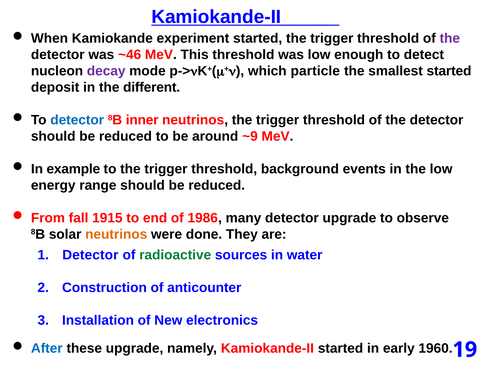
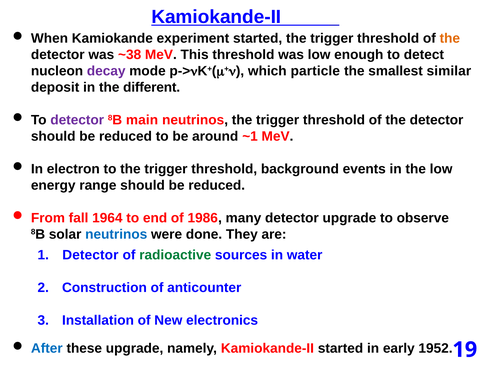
the at (450, 38) colour: purple -> orange
~46: ~46 -> ~38
smallest started: started -> similar
detector at (77, 120) colour: blue -> purple
inner: inner -> main
~9: ~9 -> ~1
example: example -> electron
1915: 1915 -> 1964
neutrinos at (116, 235) colour: orange -> blue
1960: 1960 -> 1952
